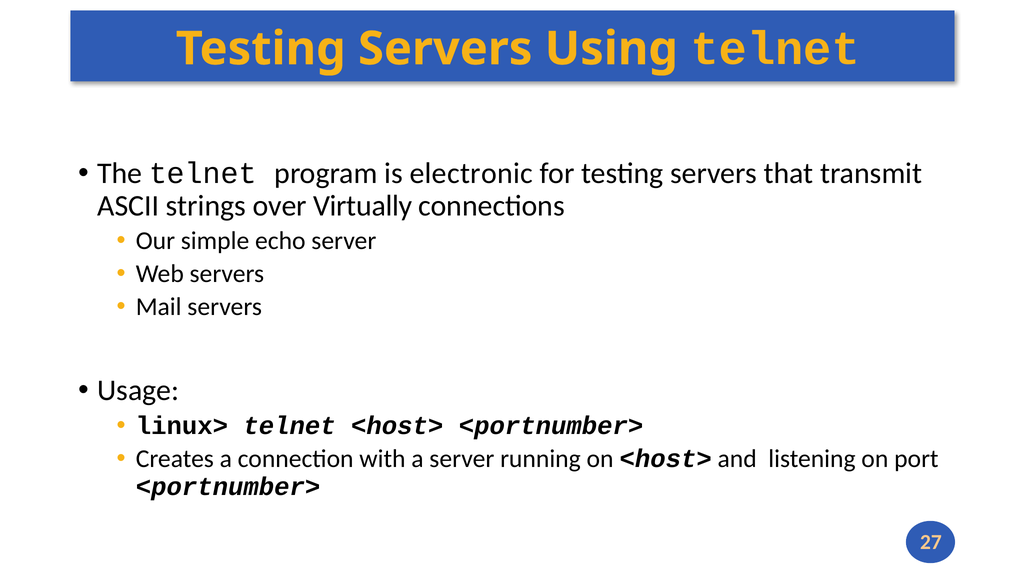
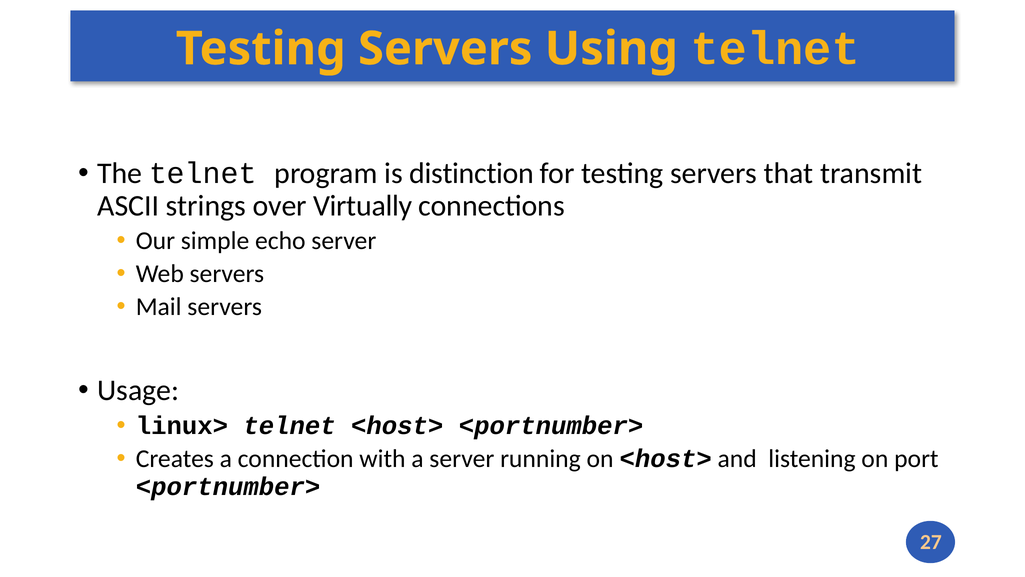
electronic: electronic -> distinction
